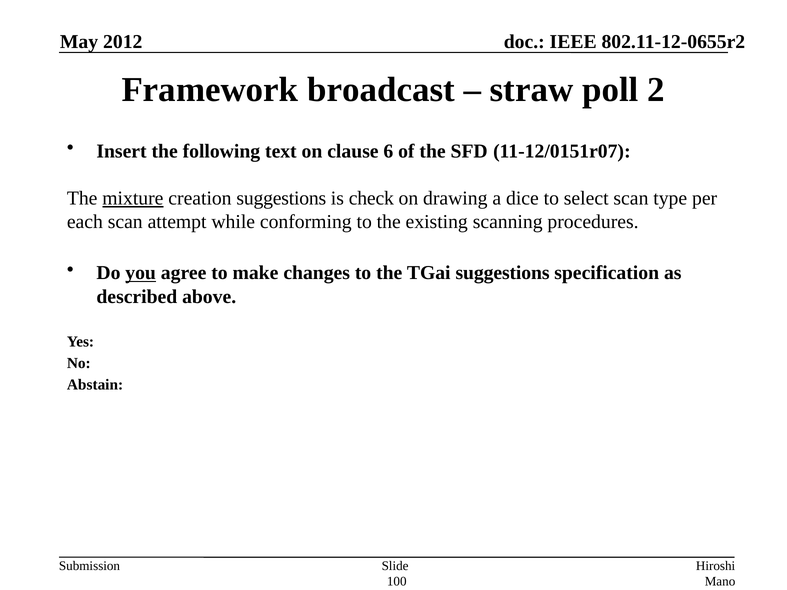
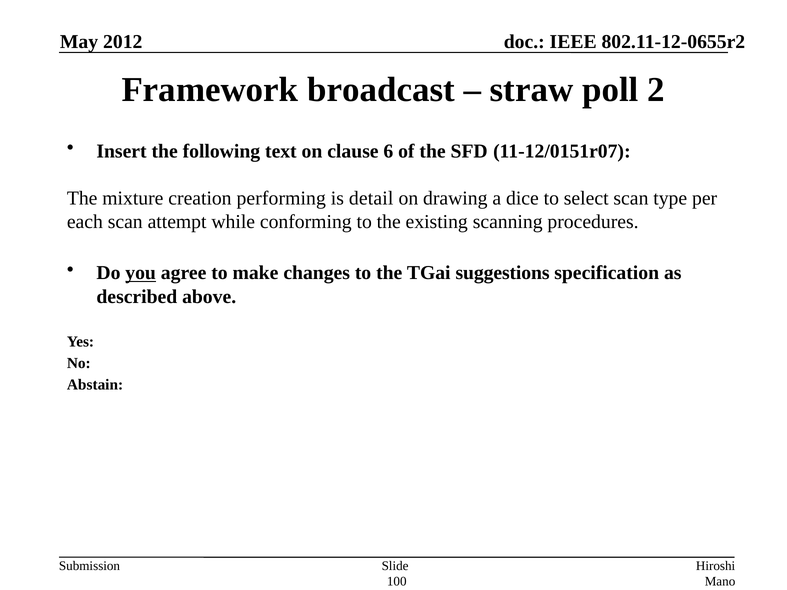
mixture underline: present -> none
creation suggestions: suggestions -> performing
check: check -> detail
